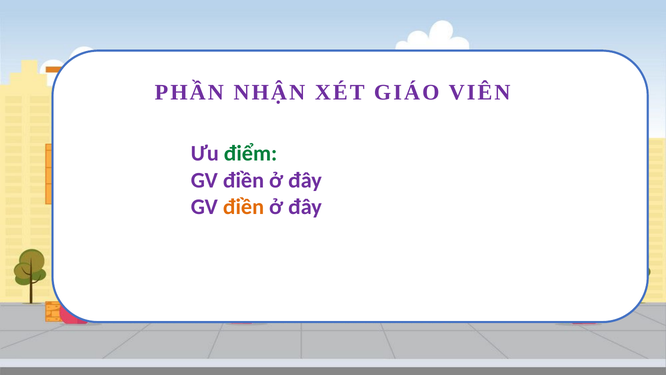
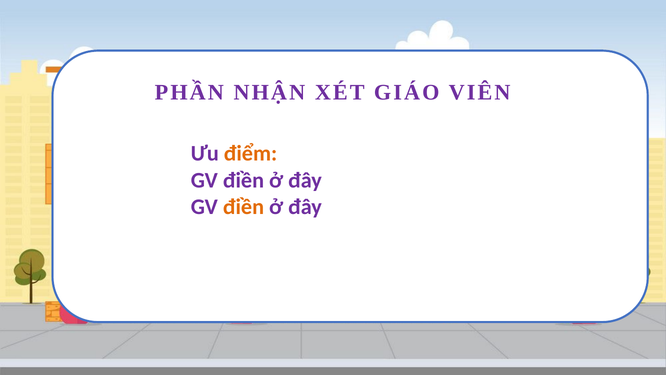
điểm colour: green -> orange
